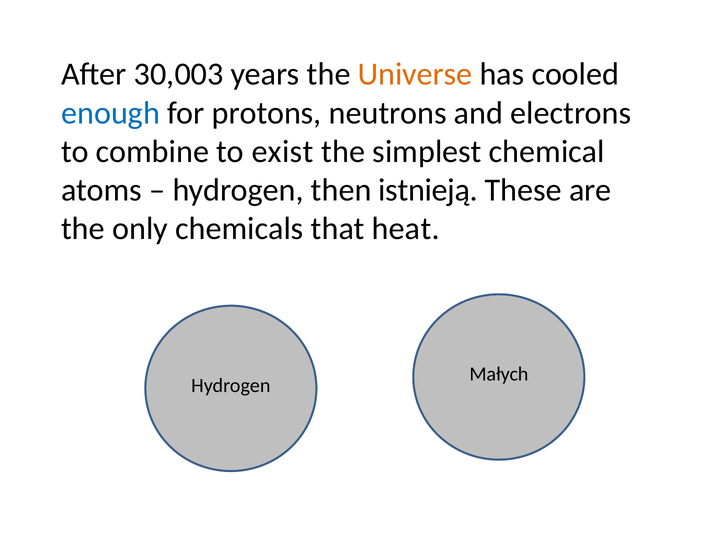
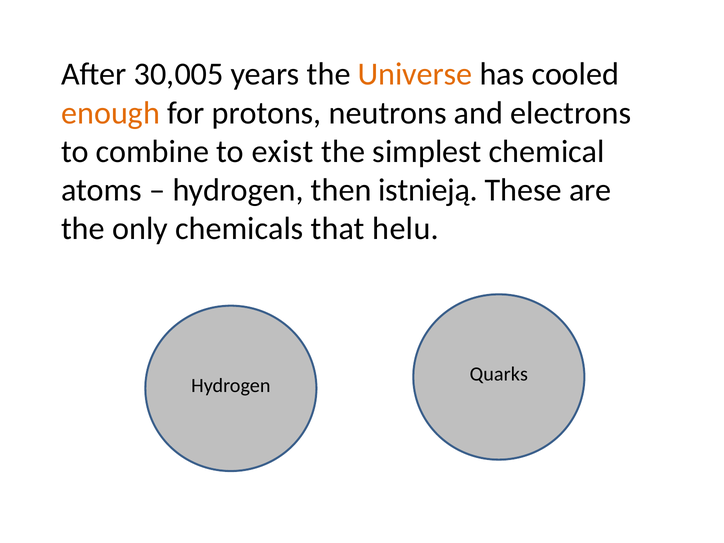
30,003: 30,003 -> 30,005
enough colour: blue -> orange
heat: heat -> helu
Małych: Małych -> Quarks
